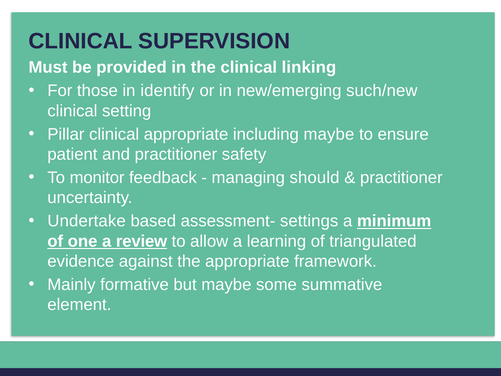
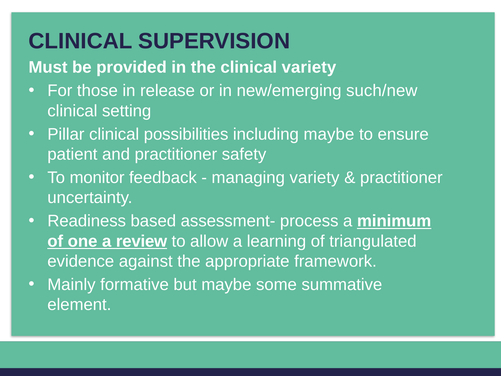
clinical linking: linking -> variety
identify: identify -> release
clinical appropriate: appropriate -> possibilities
managing should: should -> variety
Undertake: Undertake -> Readiness
settings: settings -> process
